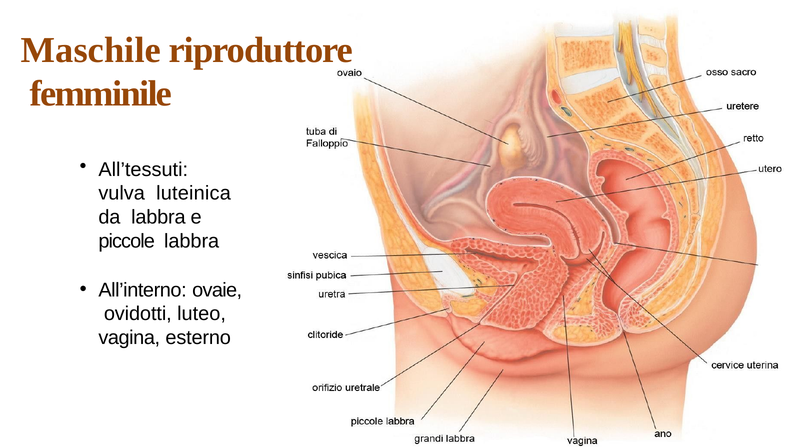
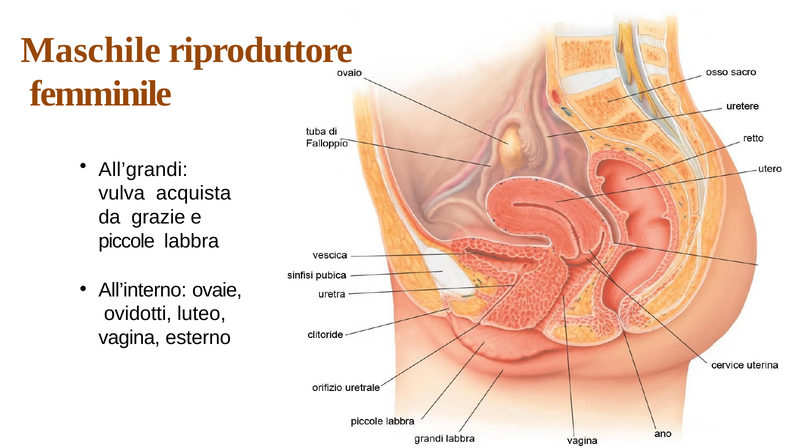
All’tessuti: All’tessuti -> All’grandi
luteinica: luteinica -> acquista
da labbra: labbra -> grazie
